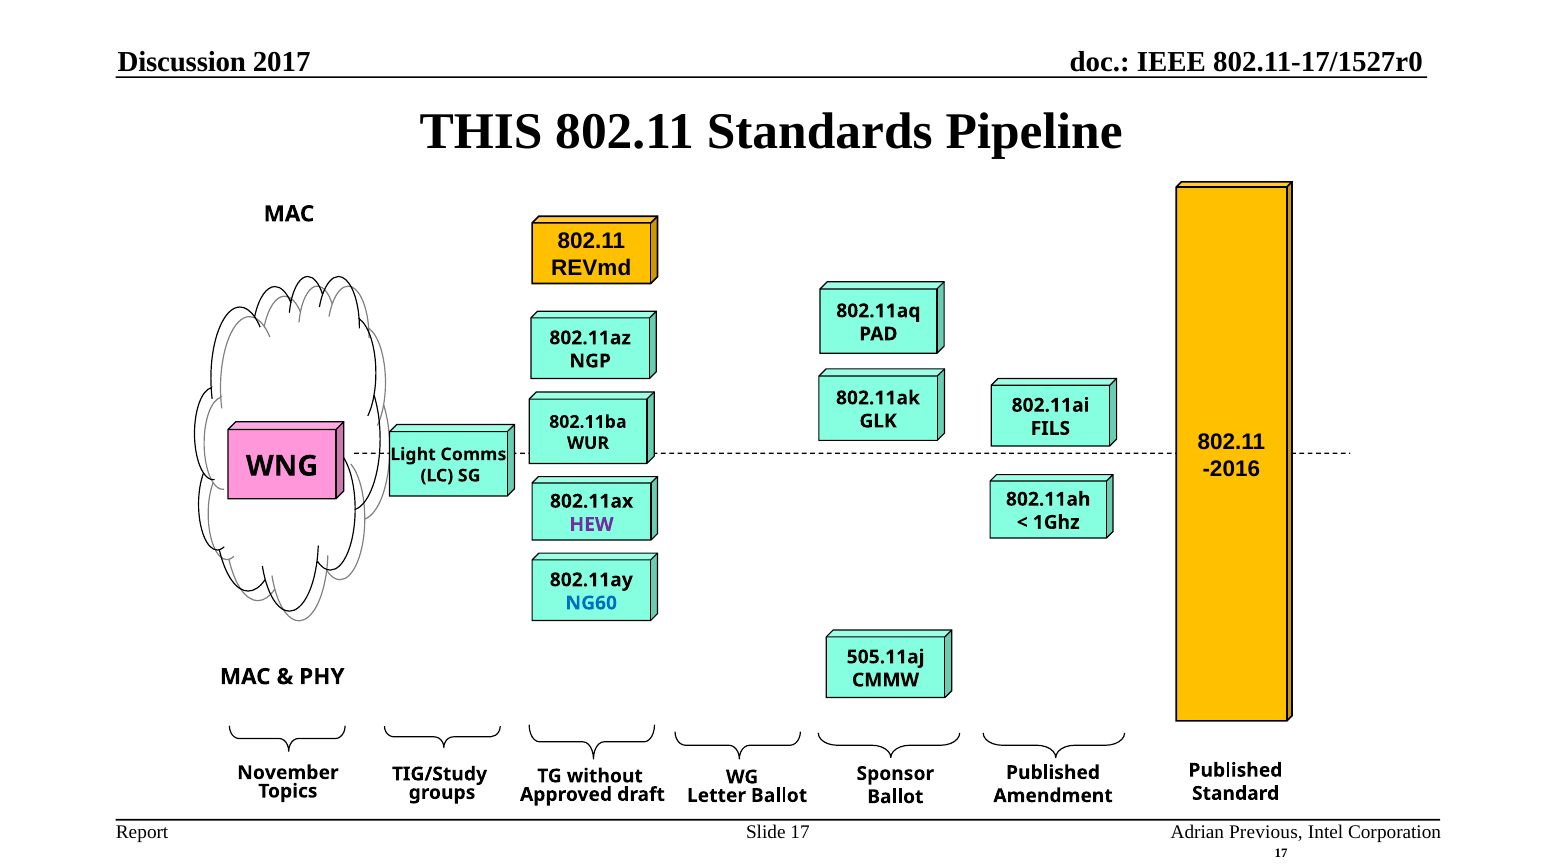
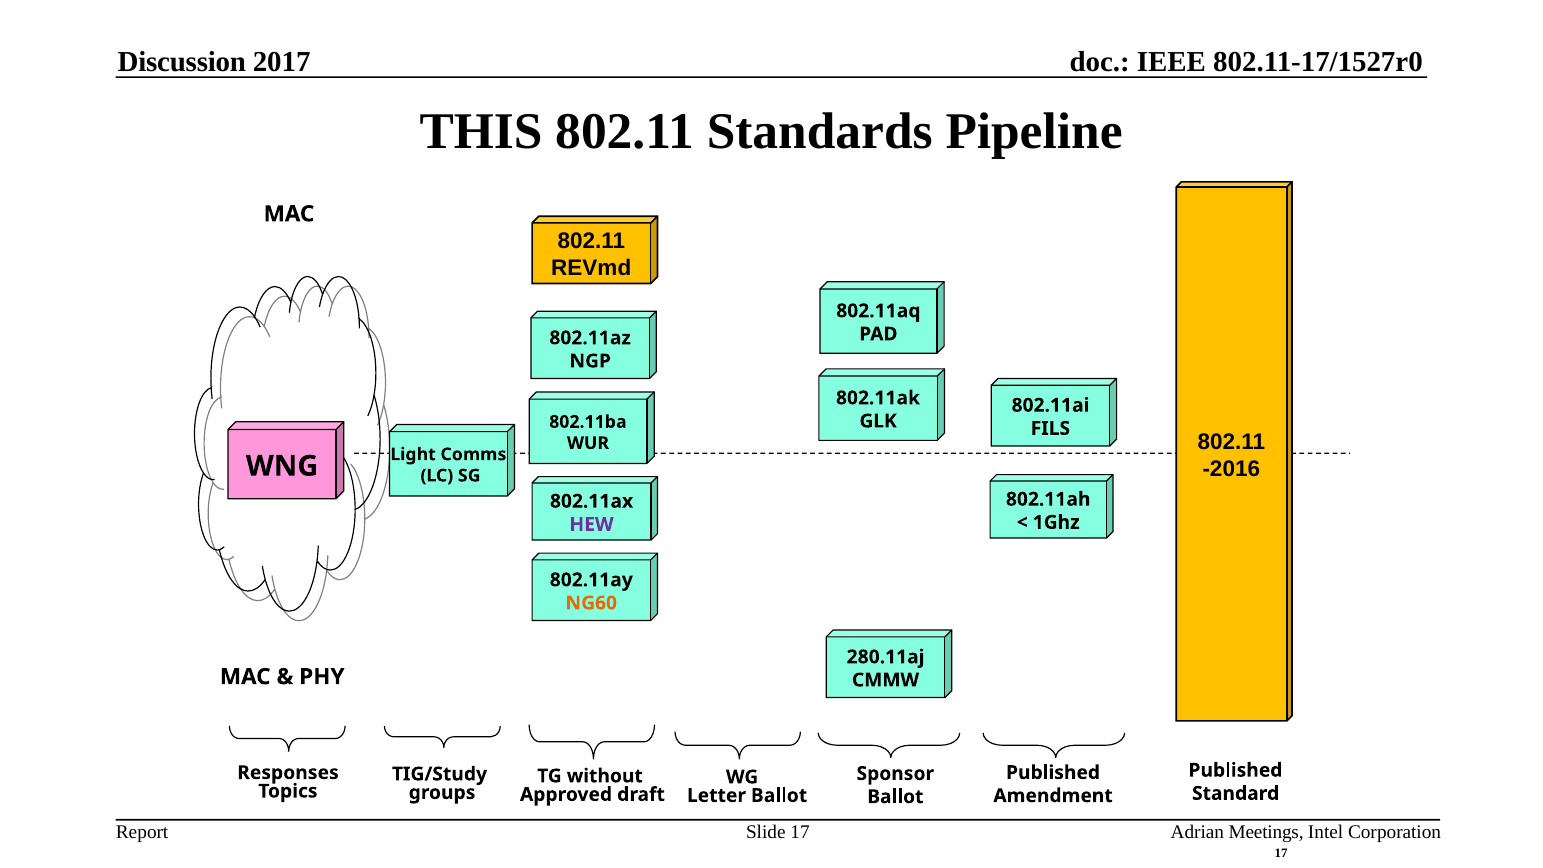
NG60 colour: blue -> orange
505.11aj: 505.11aj -> 280.11aj
November: November -> Responses
Previous: Previous -> Meetings
